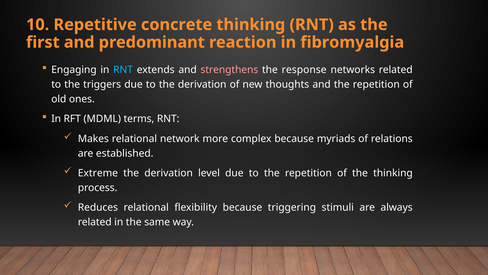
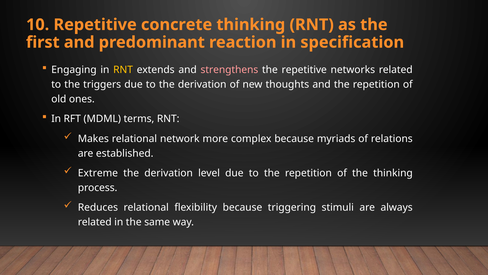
fibromyalgia: fibromyalgia -> specification
RNT at (123, 70) colour: light blue -> yellow
the response: response -> repetitive
